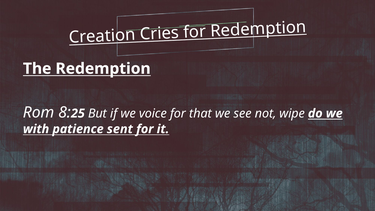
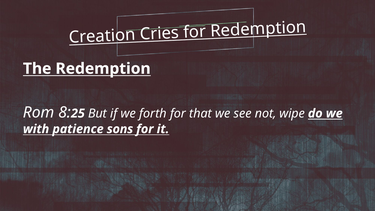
voice: voice -> forth
sent: sent -> sons
